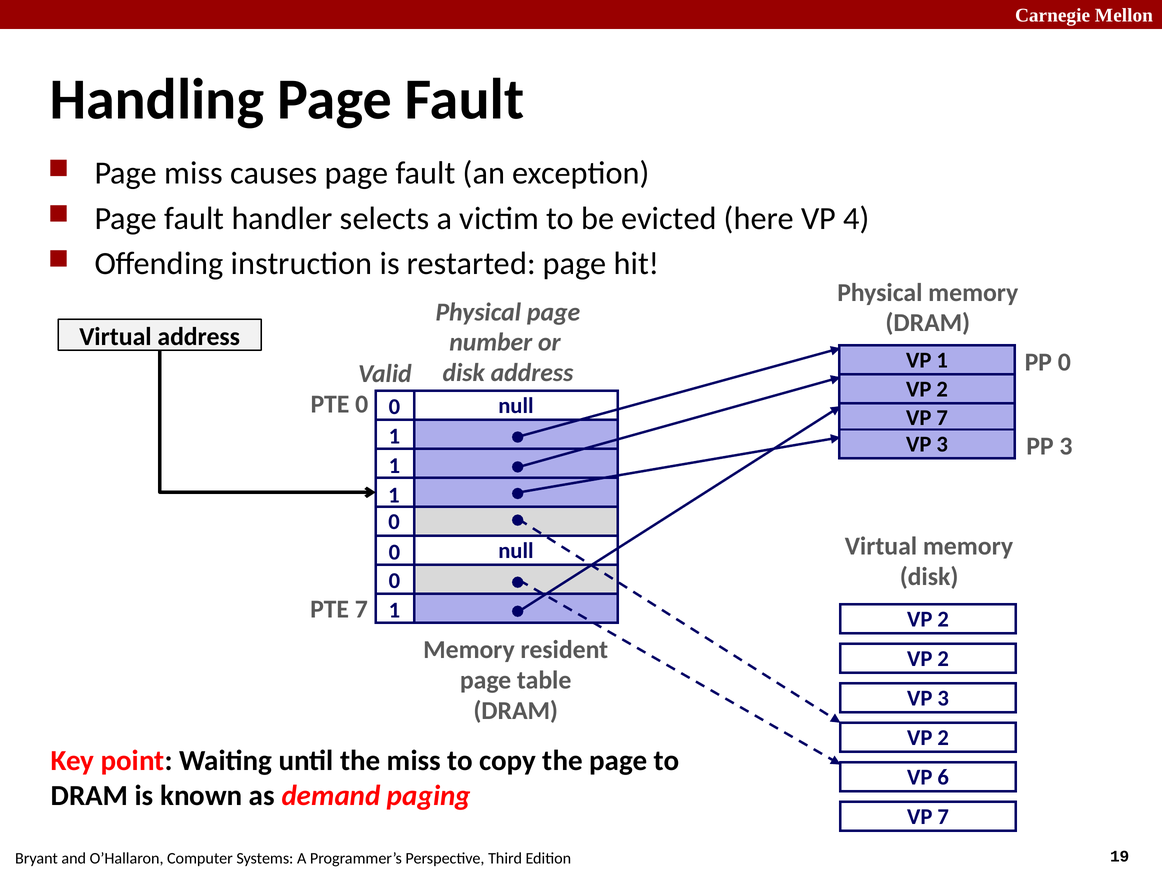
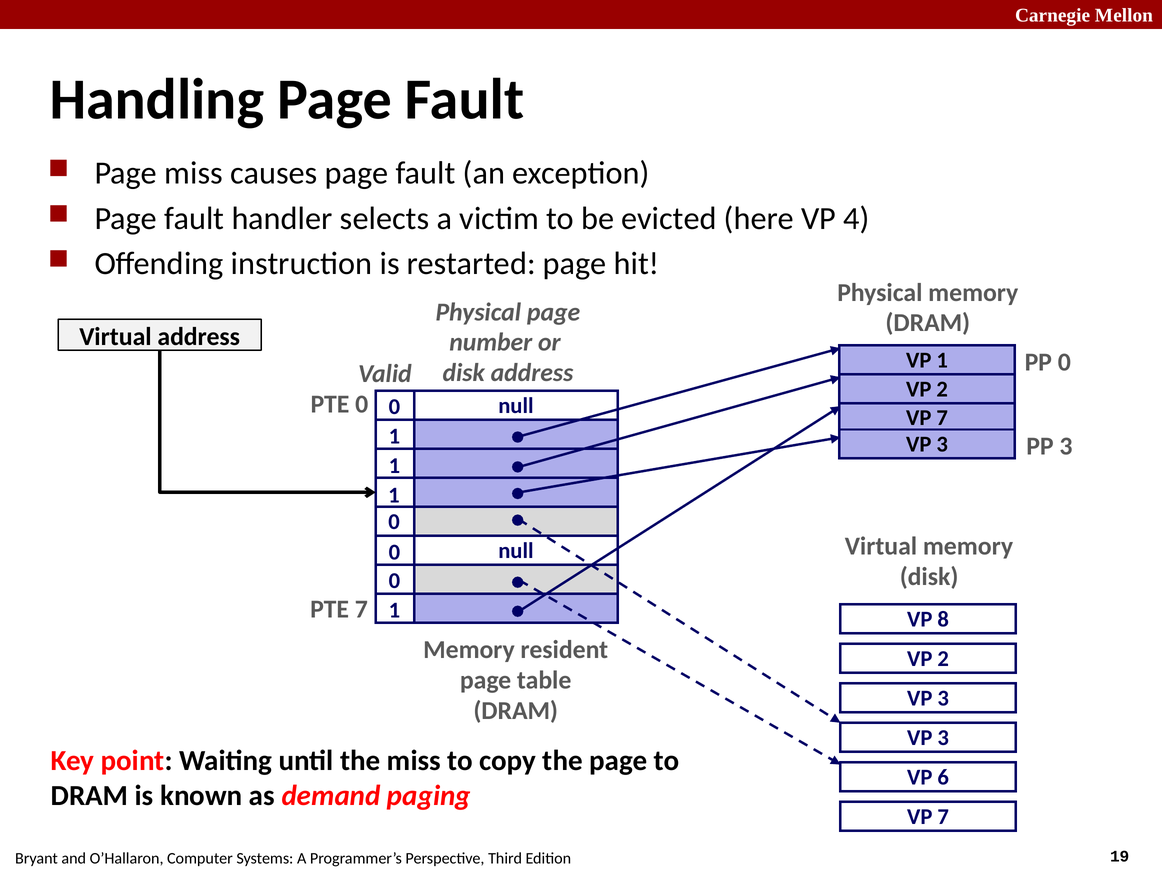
2 at (943, 620): 2 -> 8
2 at (943, 738): 2 -> 3
